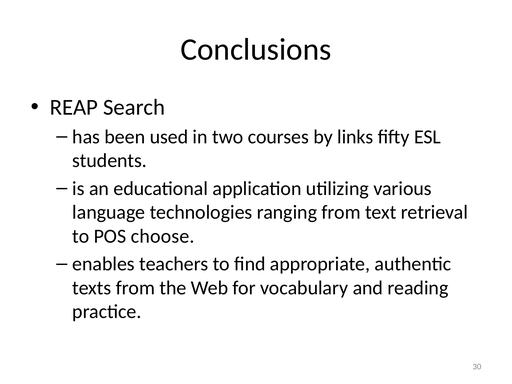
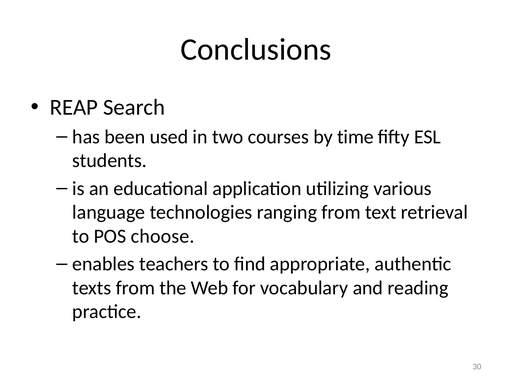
links: links -> time
